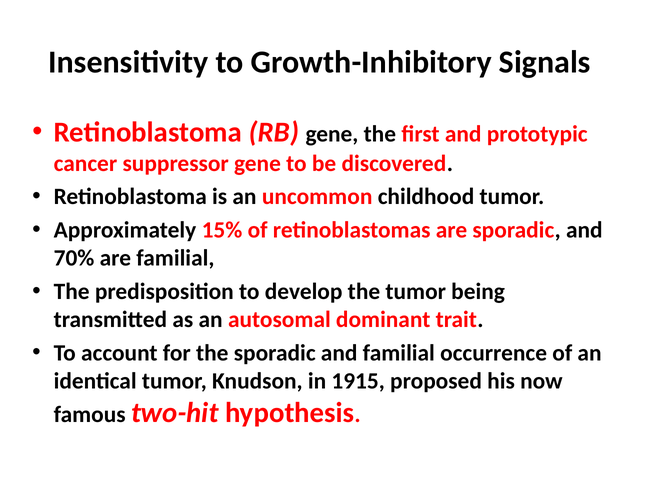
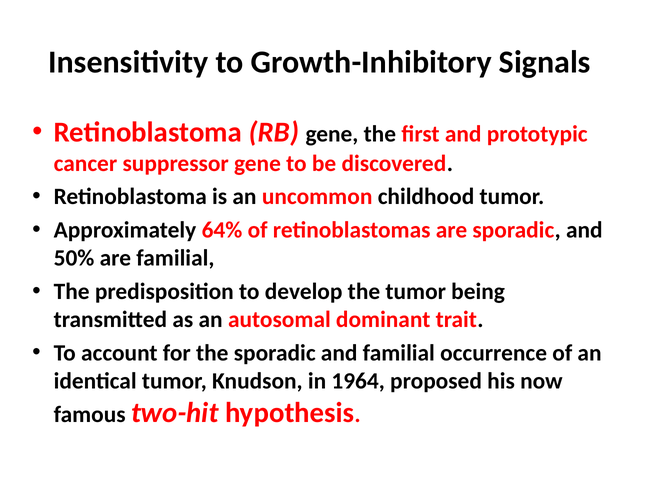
15%: 15% -> 64%
70%: 70% -> 50%
1915: 1915 -> 1964
